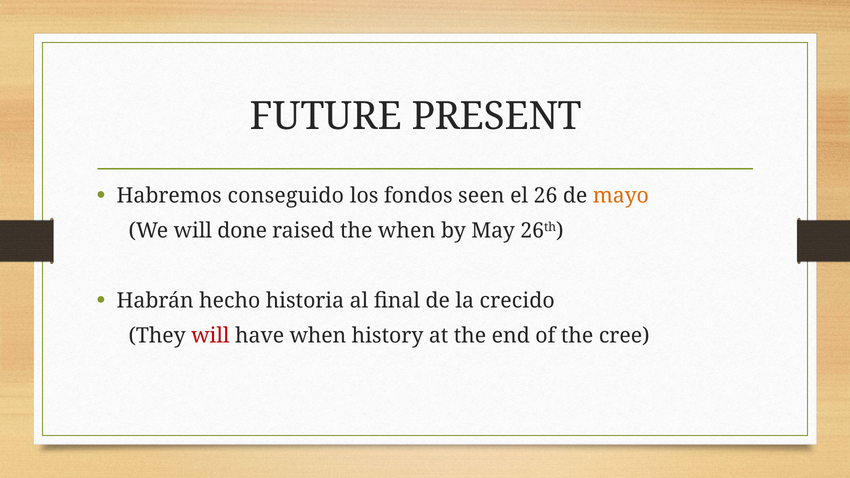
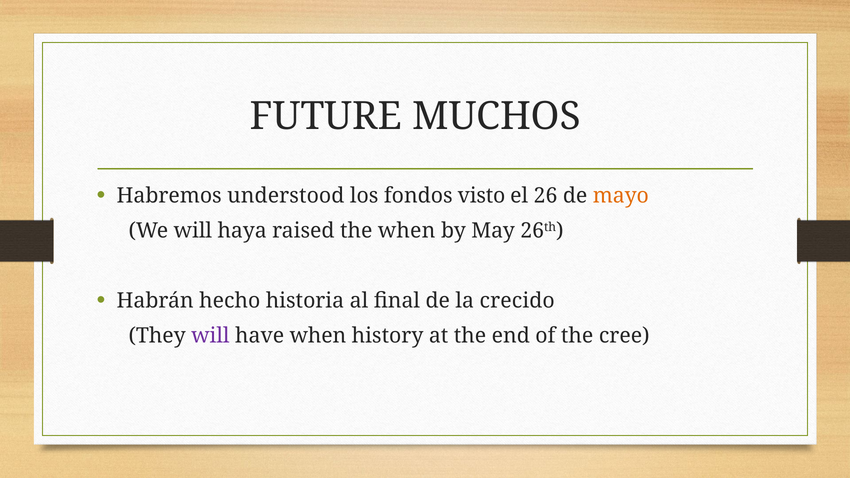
PRESENT: PRESENT -> MUCHOS
conseguido: conseguido -> understood
seen: seen -> visto
done: done -> haya
will at (210, 336) colour: red -> purple
